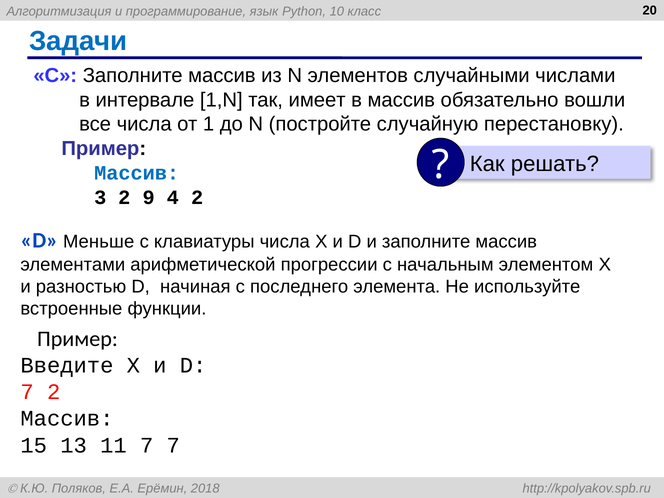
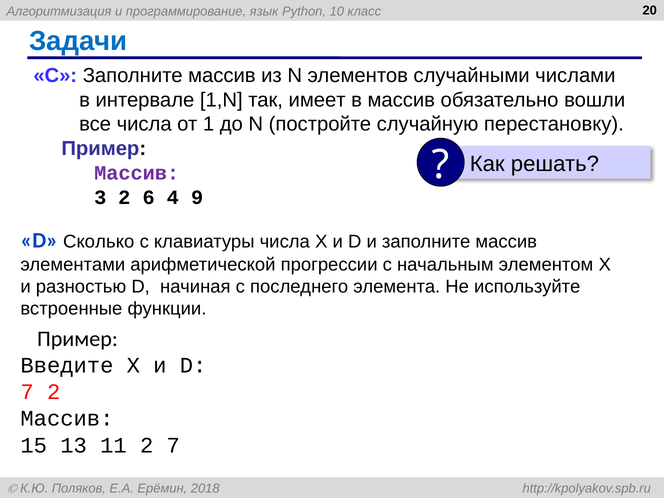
Массив at (137, 173) colour: blue -> purple
9: 9 -> 6
4 2: 2 -> 9
Меньше: Меньше -> Сколько
11 7: 7 -> 2
